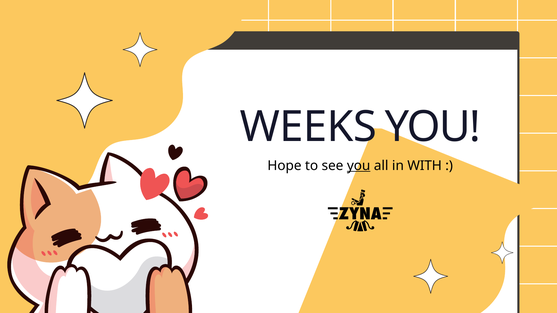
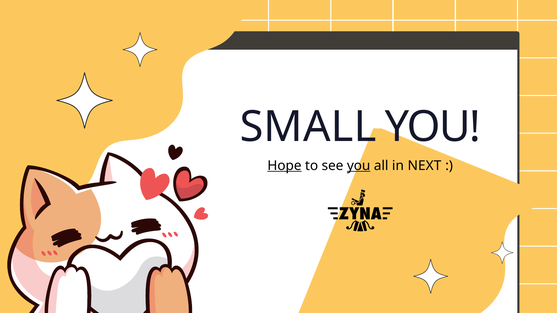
WEEKS: WEEKS -> SMALL
Hope underline: none -> present
WITH: WITH -> NEXT
